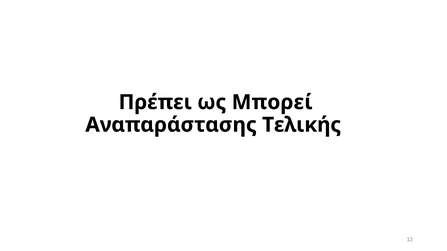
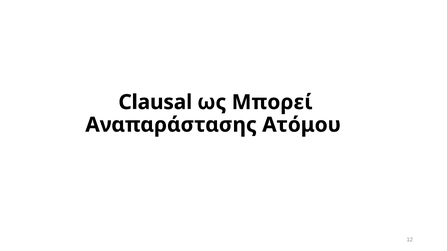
Πρέπει: Πρέπει -> Clausal
Τελικής: Τελικής -> Ατόμου
